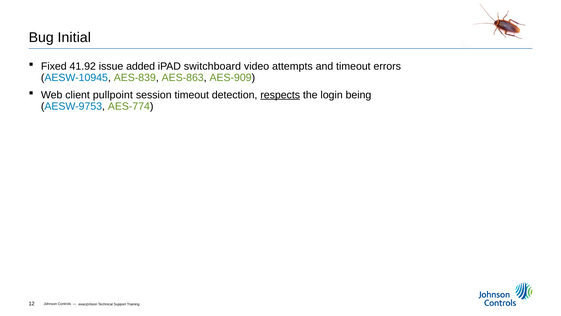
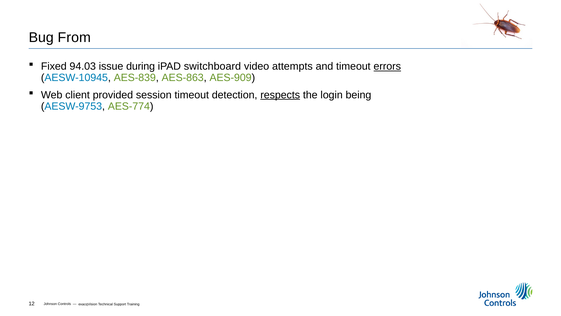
Initial: Initial -> From
41.92: 41.92 -> 94.03
added: added -> during
errors underline: none -> present
pullpoint: pullpoint -> provided
